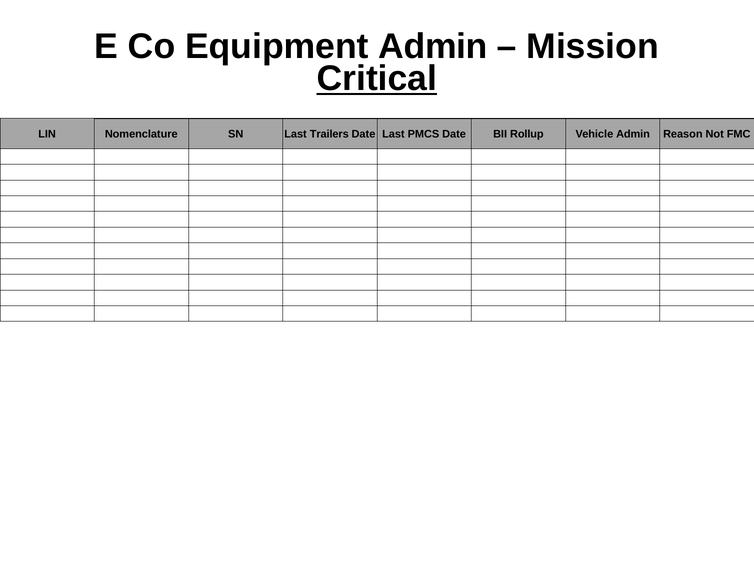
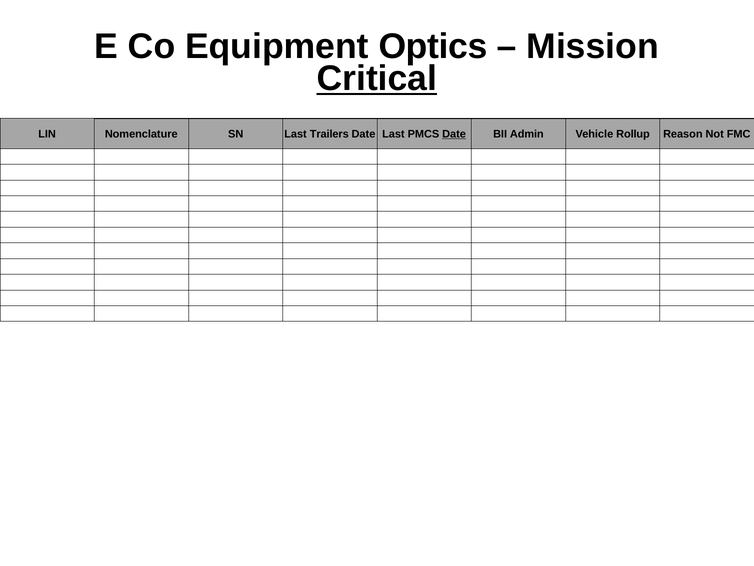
Equipment Admin: Admin -> Optics
Date at (454, 134) underline: none -> present
Rollup: Rollup -> Admin
Vehicle Admin: Admin -> Rollup
